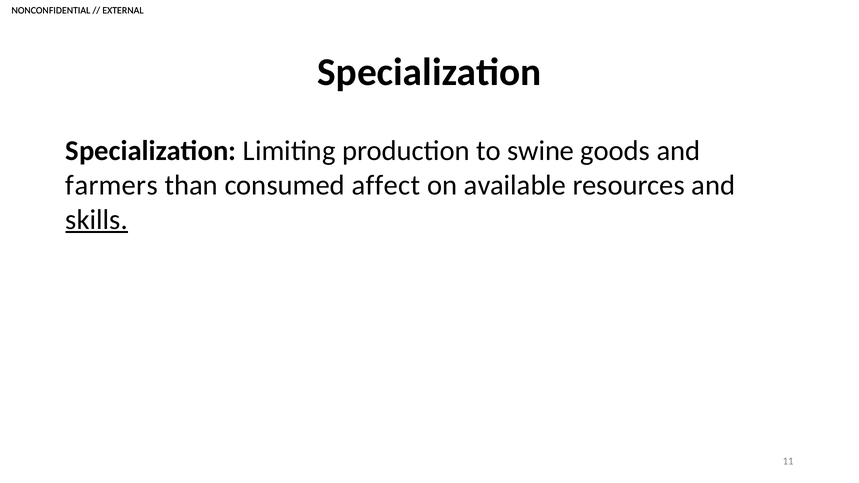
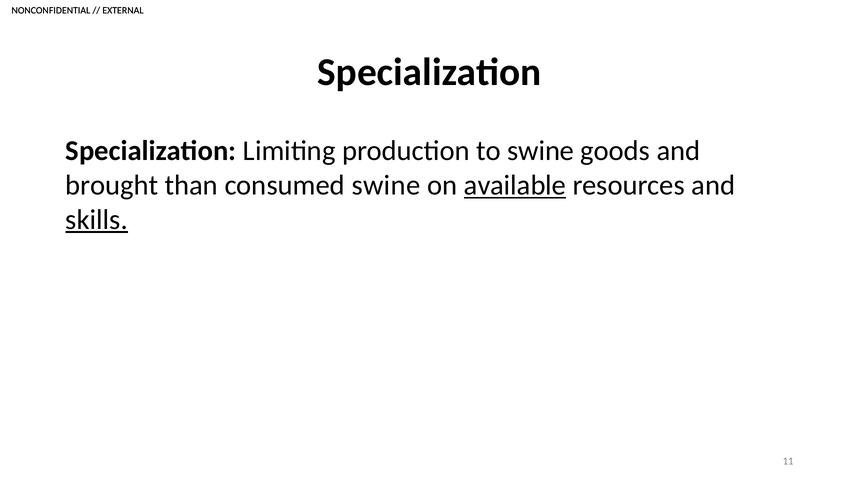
farmers: farmers -> brought
consumed affect: affect -> swine
available underline: none -> present
